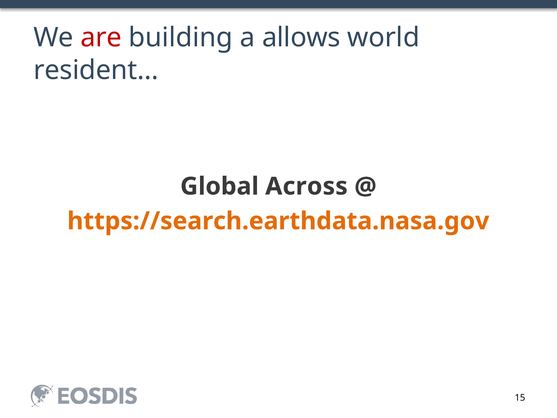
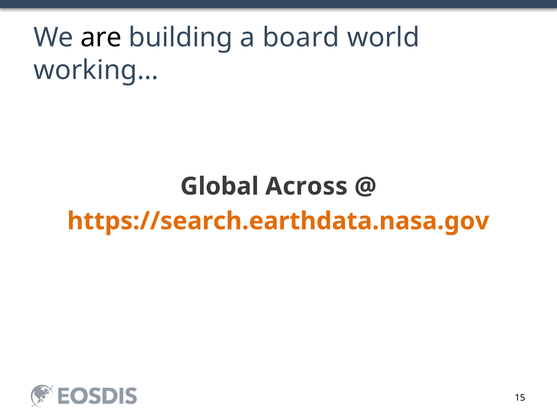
are colour: red -> black
allows: allows -> board
resident…: resident… -> working…
